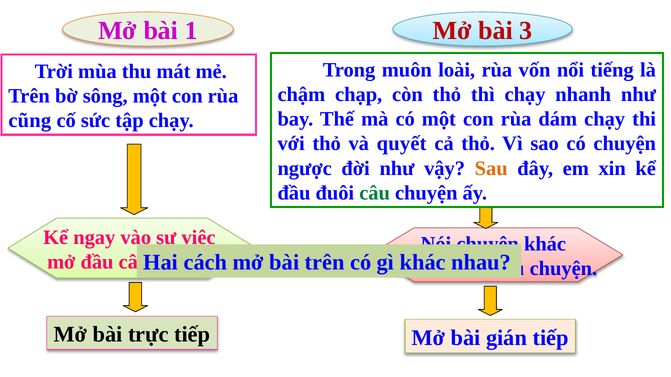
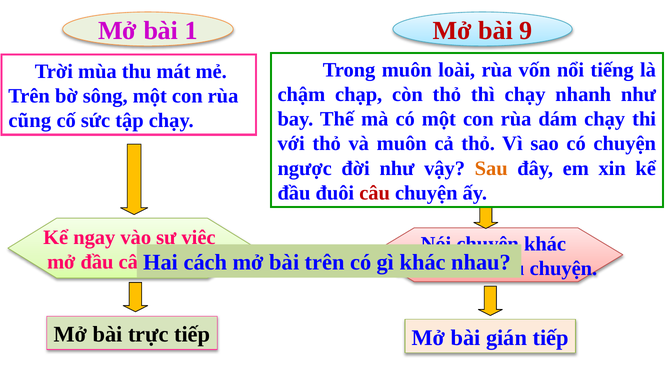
3: 3 -> 9
và quyết: quyết -> muôn
câu at (375, 193) colour: green -> red
